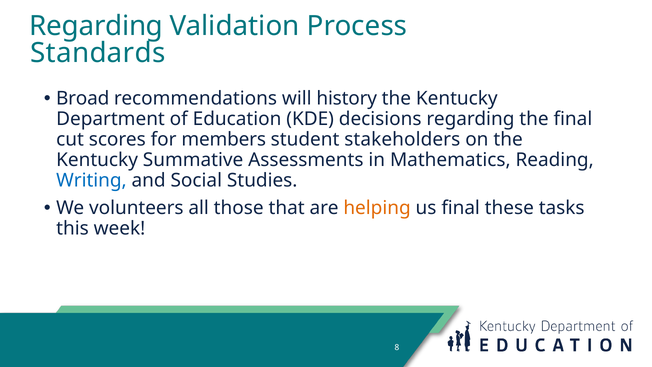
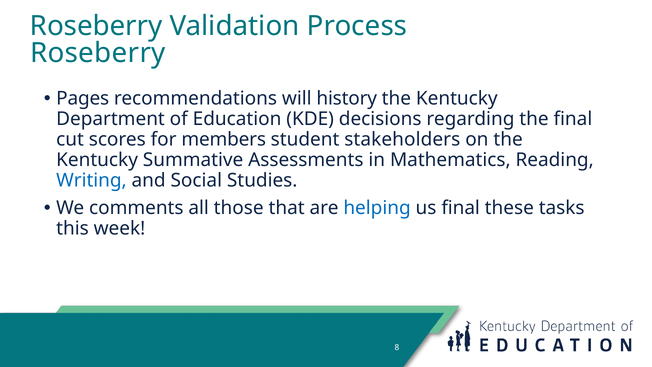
Regarding at (96, 26): Regarding -> Roseberry
Standards at (98, 53): Standards -> Roseberry
Broad: Broad -> Pages
volunteers: volunteers -> comments
helping colour: orange -> blue
